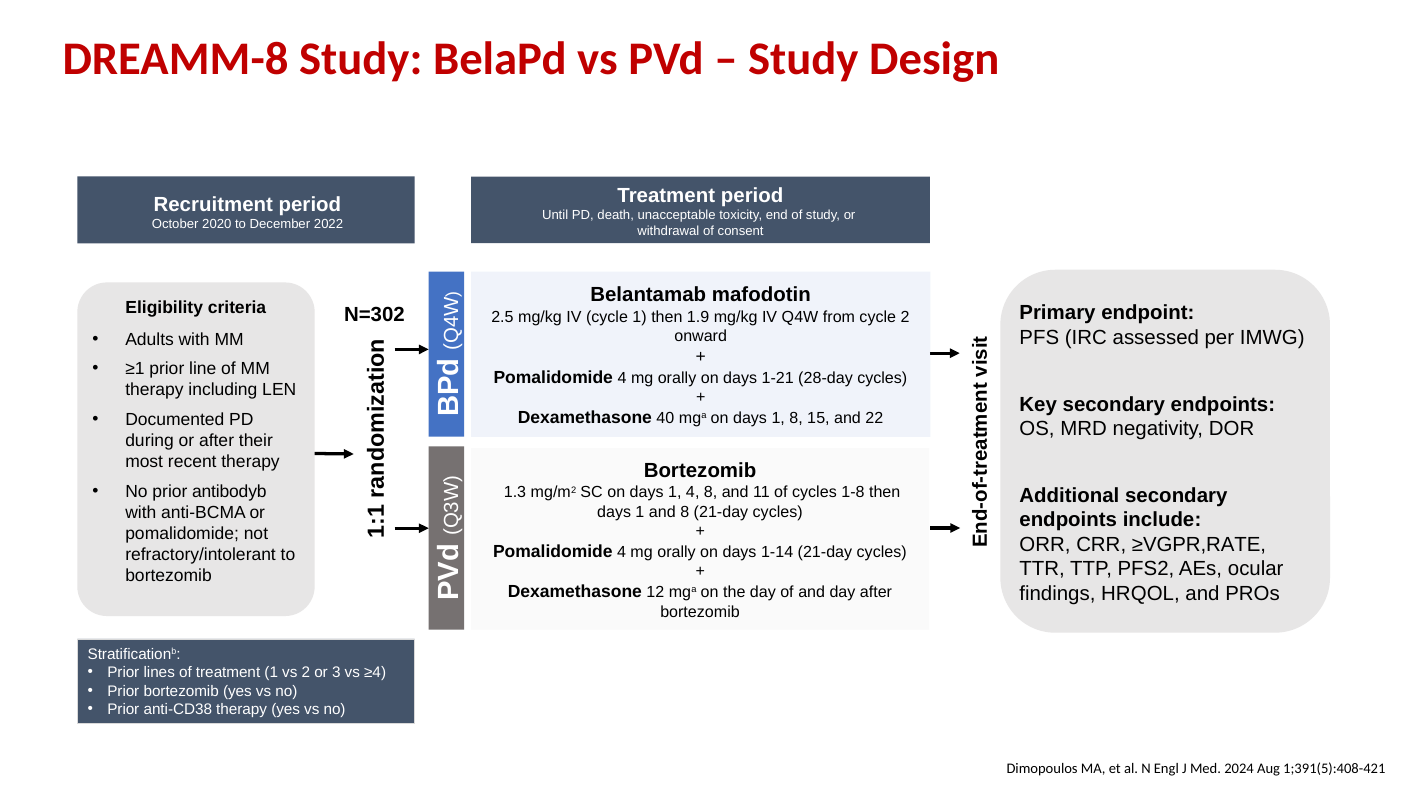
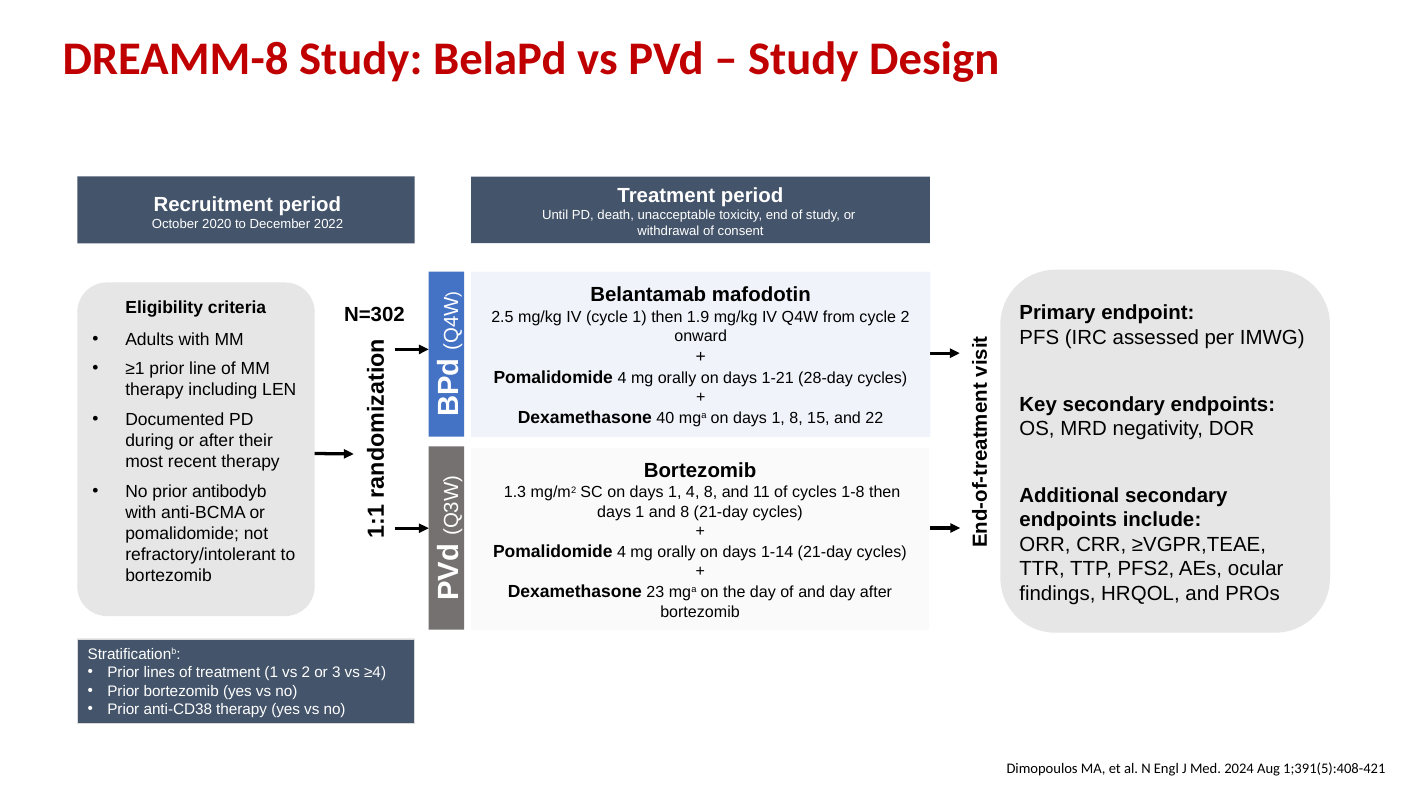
≥VGPR,RATE: ≥VGPR,RATE -> ≥VGPR,TEAE
12: 12 -> 23
